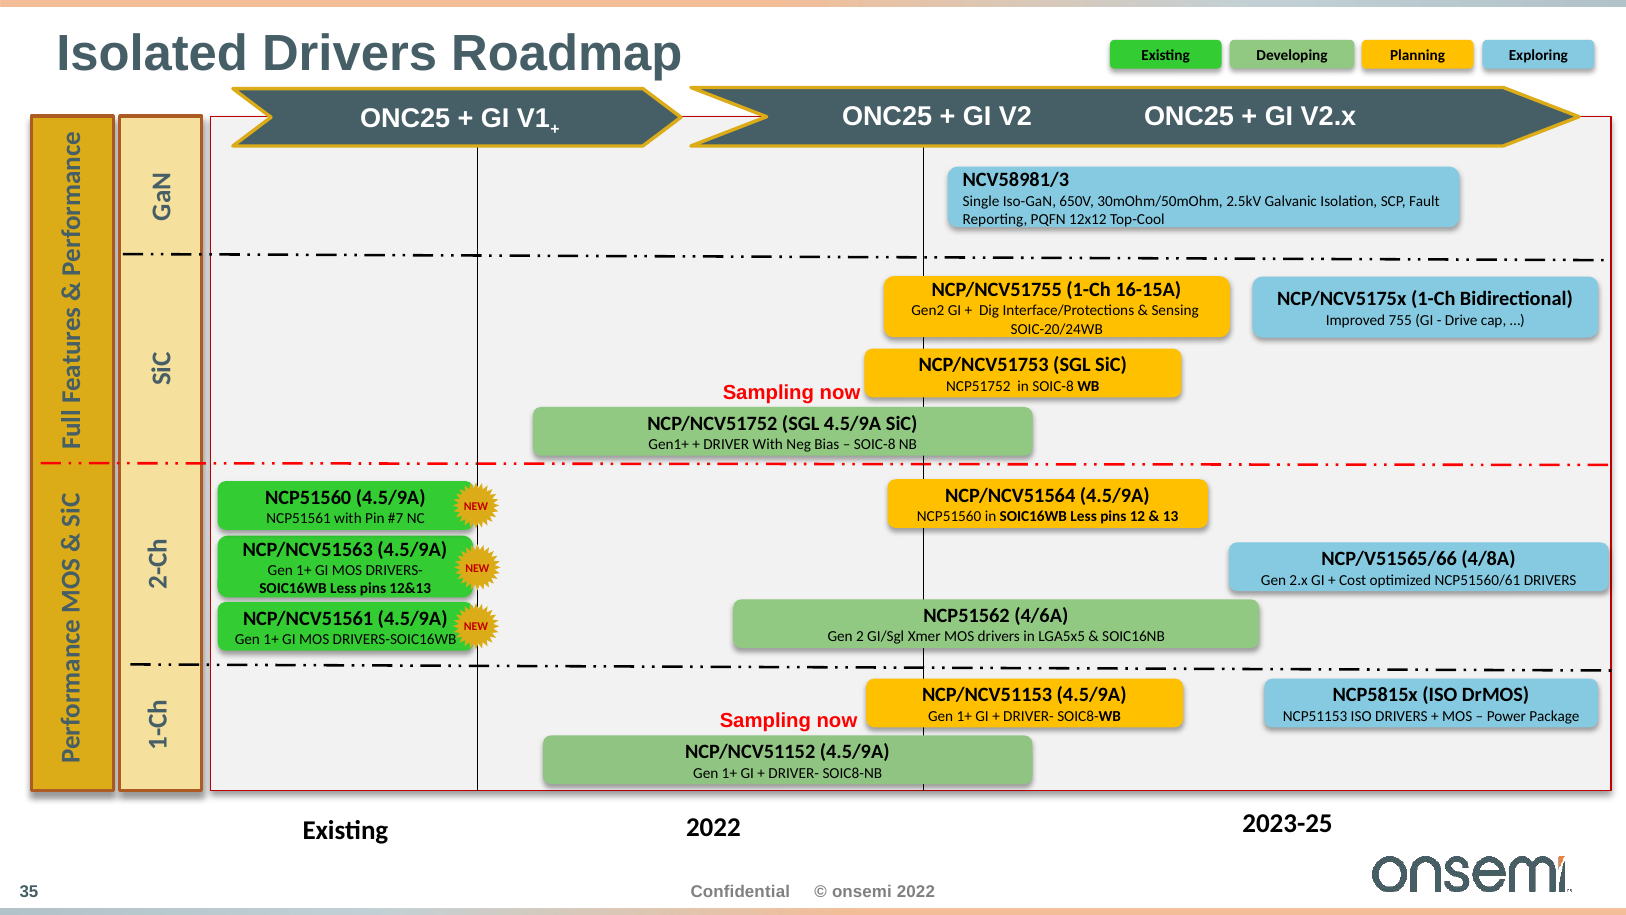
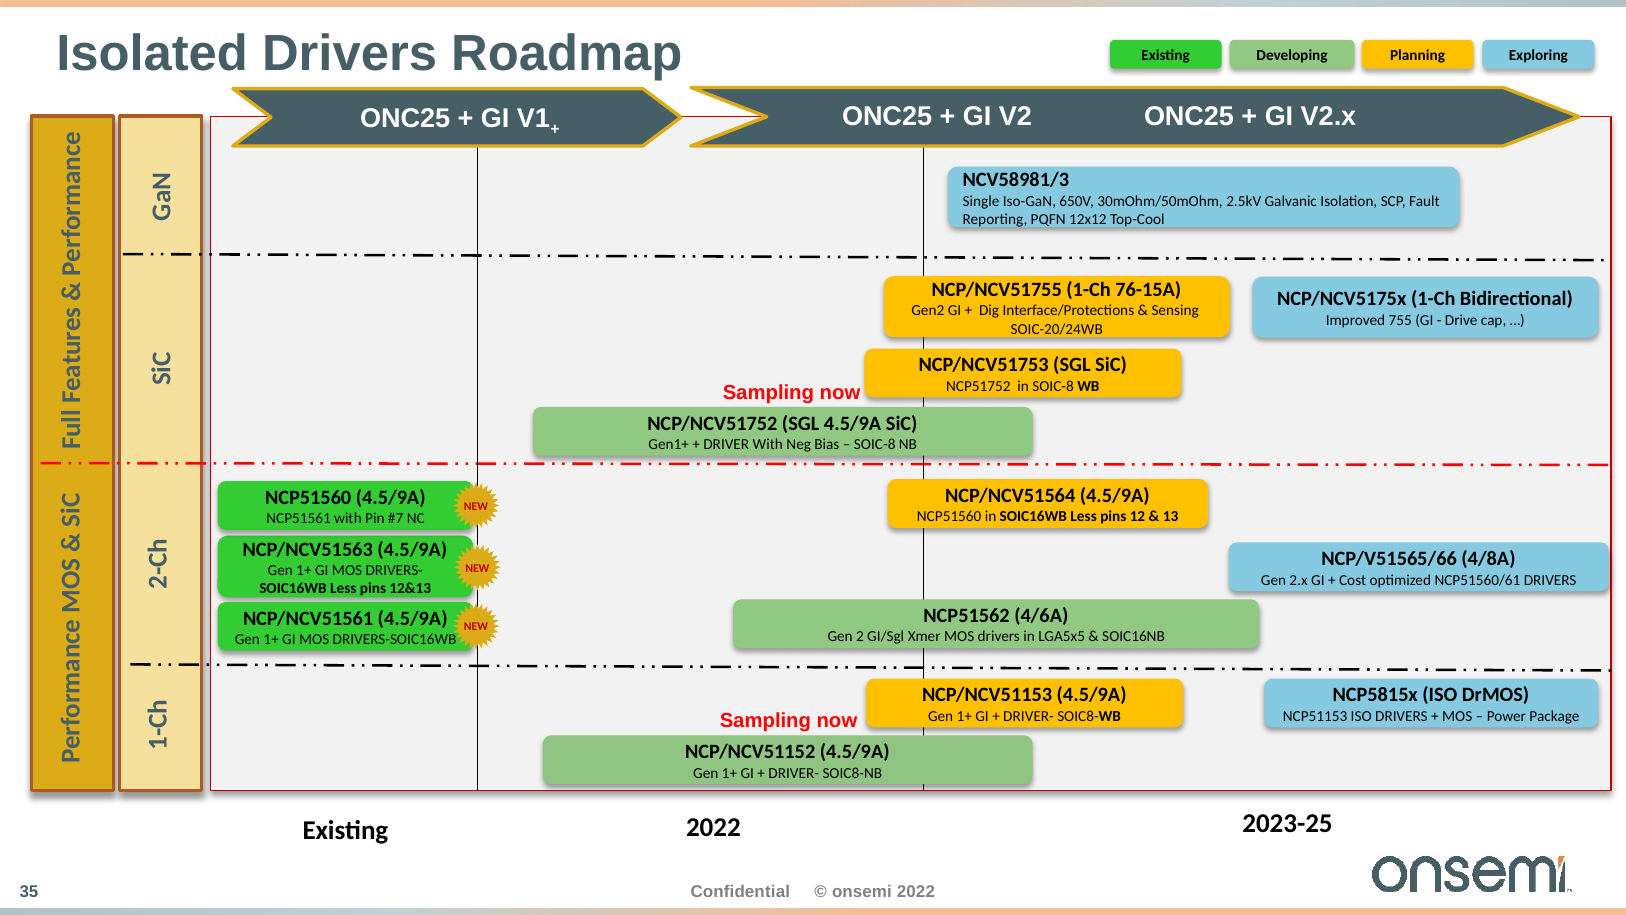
16-15A: 16-15A -> 76-15A
